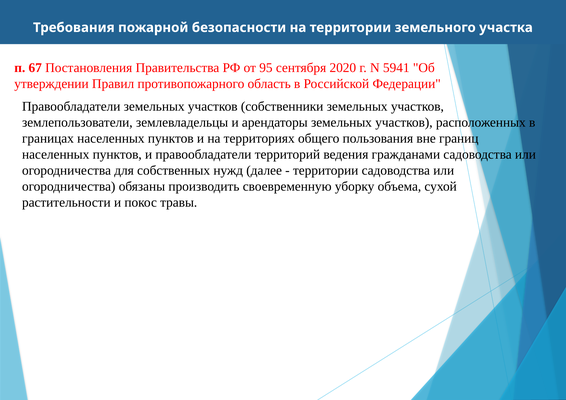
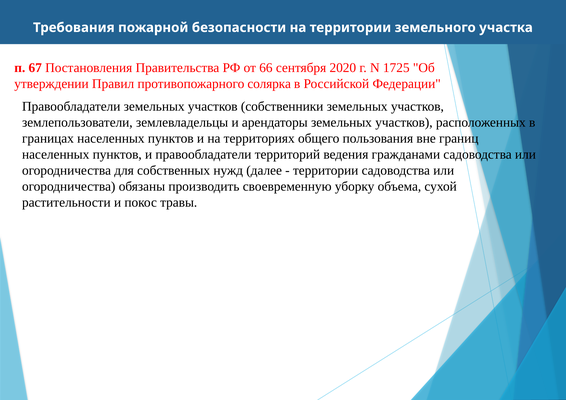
95: 95 -> 66
5941: 5941 -> 1725
область: область -> солярка
